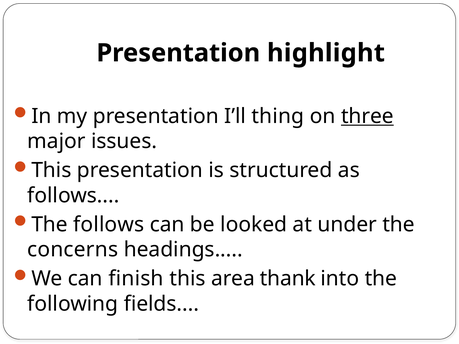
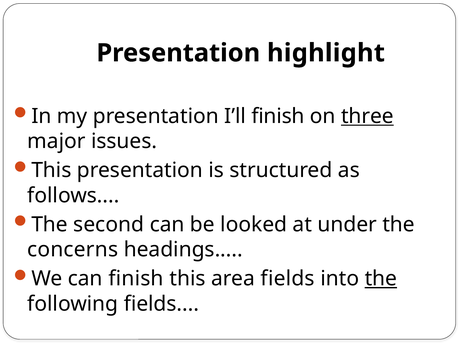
I’ll thing: thing -> finish
The follows: follows -> second
area thank: thank -> fields
the at (381, 279) underline: none -> present
